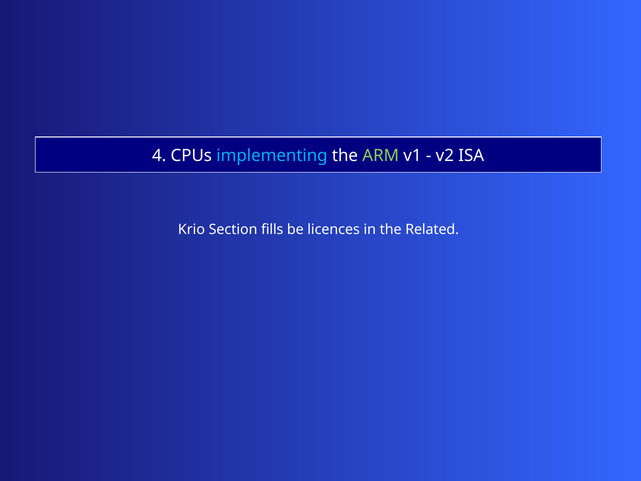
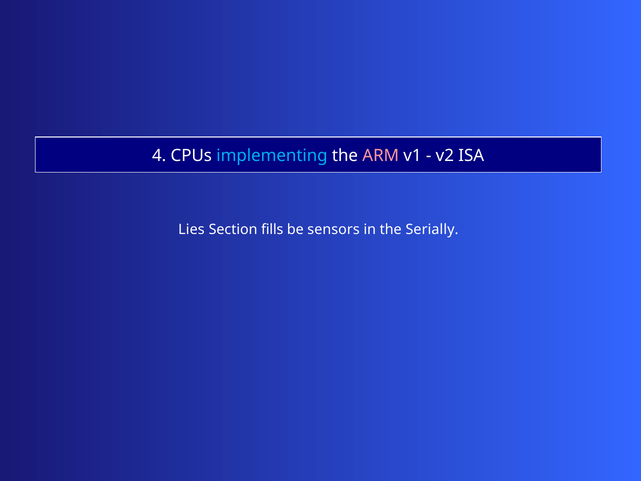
ARM colour: light green -> pink
Krio: Krio -> Lies
licences: licences -> sensors
Related: Related -> Serially
